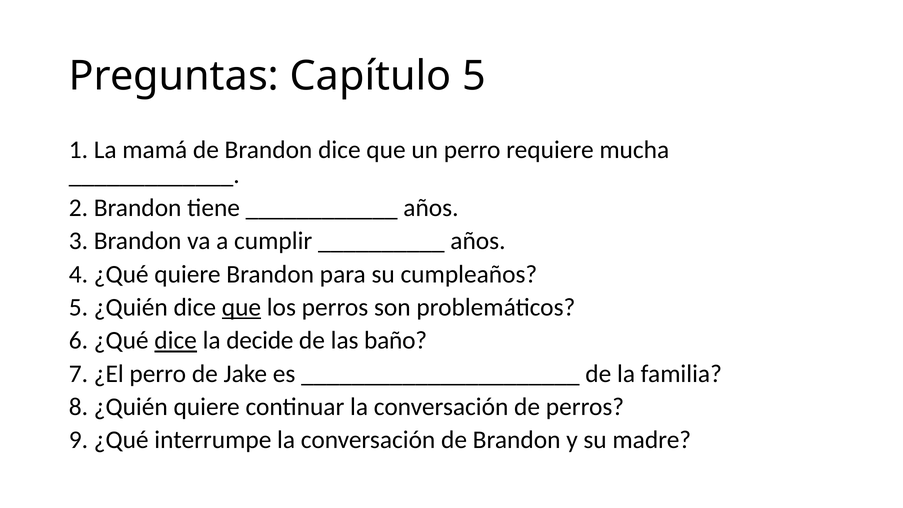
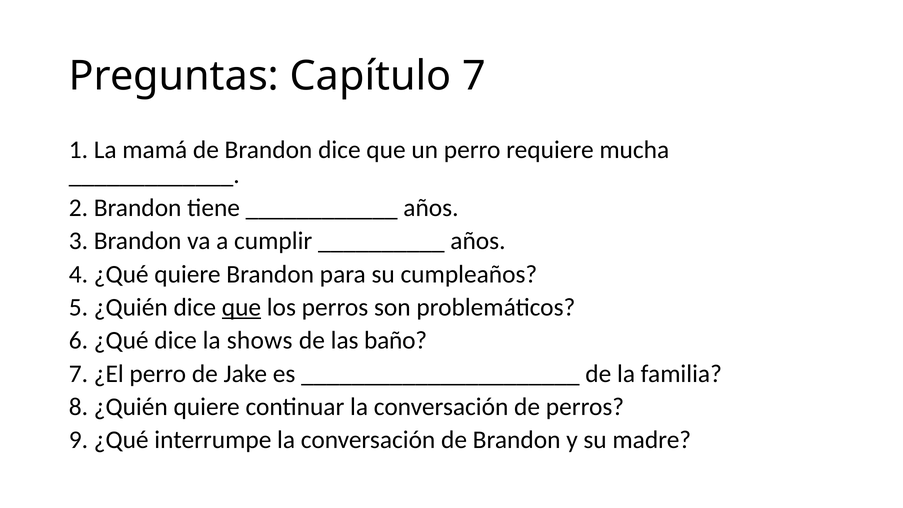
Capítulo 5: 5 -> 7
dice at (176, 341) underline: present -> none
decide: decide -> shows
